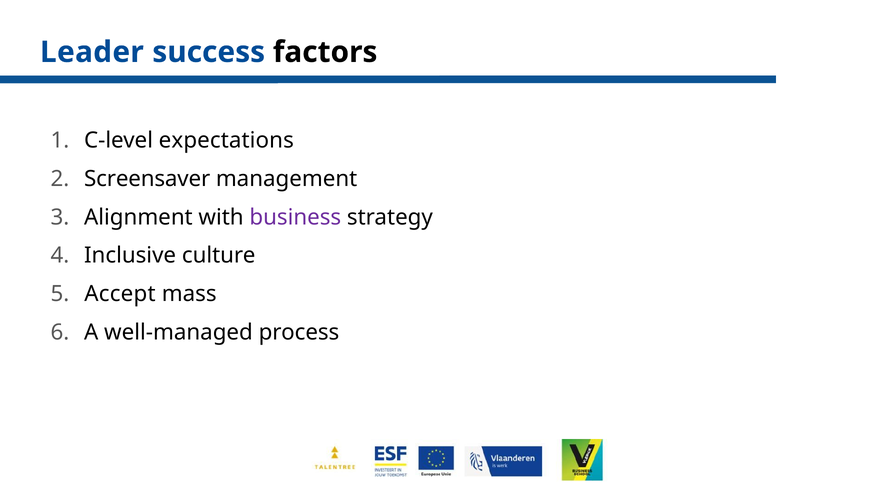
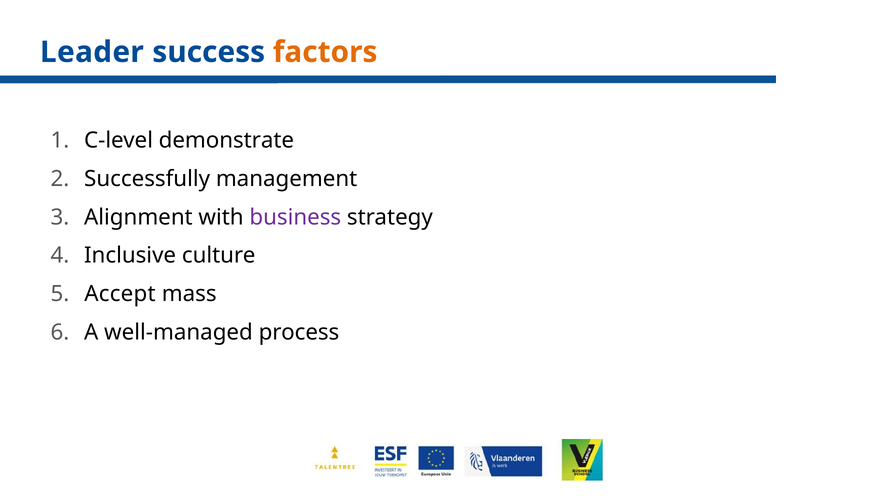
factors colour: black -> orange
expectations: expectations -> demonstrate
Screensaver: Screensaver -> Successfully
